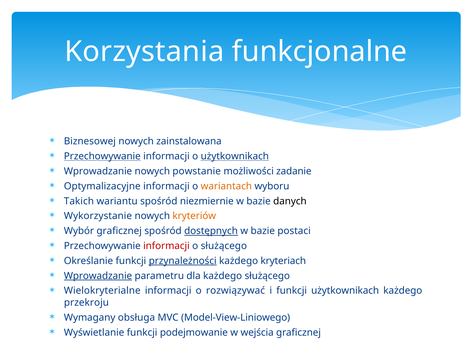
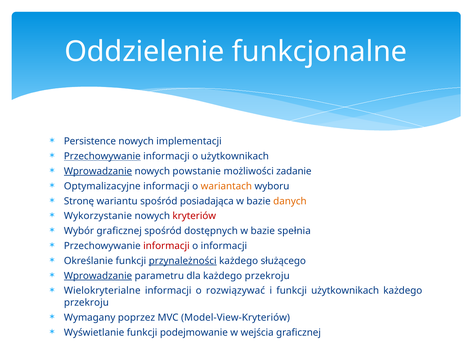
Korzystania: Korzystania -> Oddzielenie
Biznesowej: Biznesowej -> Persistence
zainstalowana: zainstalowana -> implementacji
użytkownikach at (235, 156) underline: present -> none
Wprowadzanie at (98, 171) underline: none -> present
Takich: Takich -> Stronę
niezmiernie: niezmiernie -> posiadająca
danych colour: black -> orange
kryteriów colour: orange -> red
dostępnych underline: present -> none
postaci: postaci -> spełnia
o służącego: służącego -> informacji
kryteriach: kryteriach -> służącego
dla każdego służącego: służącego -> przekroju
obsługa: obsługa -> poprzez
Model-View-Liniowego: Model-View-Liniowego -> Model-View-Kryteriów
